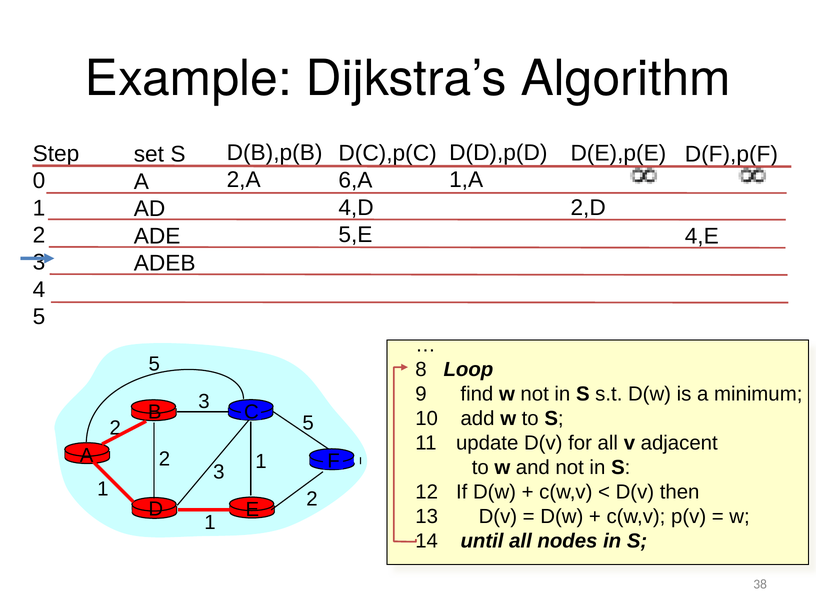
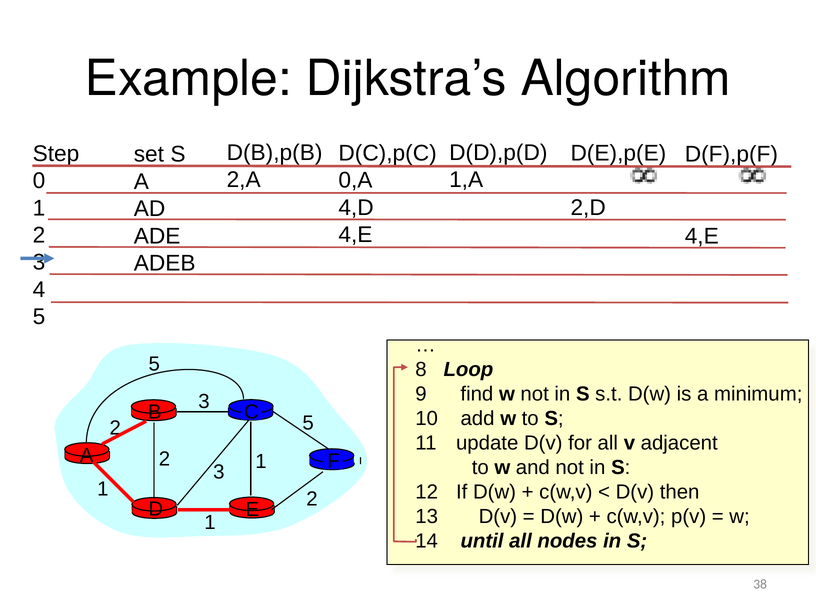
6,A: 6,A -> 0,A
5,E at (355, 235): 5,E -> 4,E
